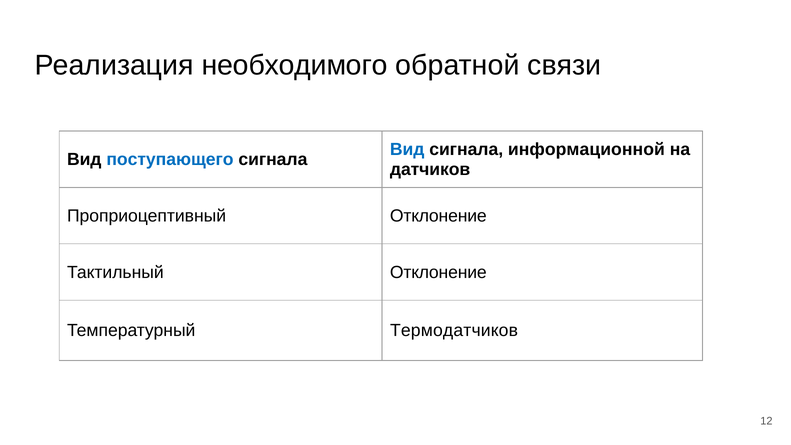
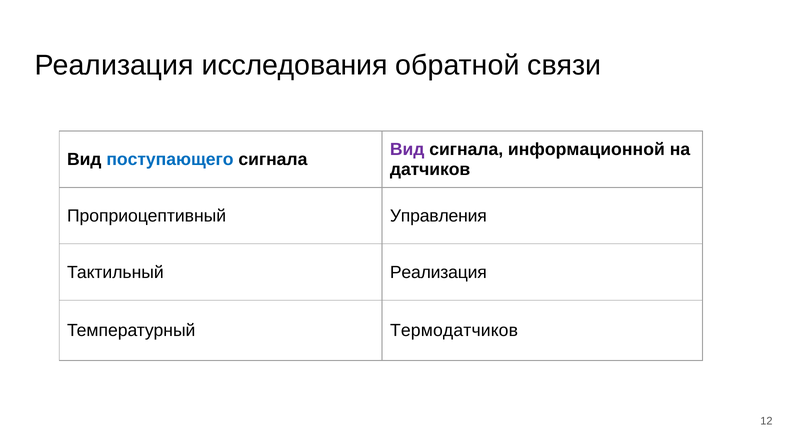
необходимого: необходимого -> исследования
Вид at (407, 150) colour: blue -> purple
Проприоцептивный Отклонение: Отклонение -> Управления
Тактильный Отклонение: Отклонение -> Реализация
